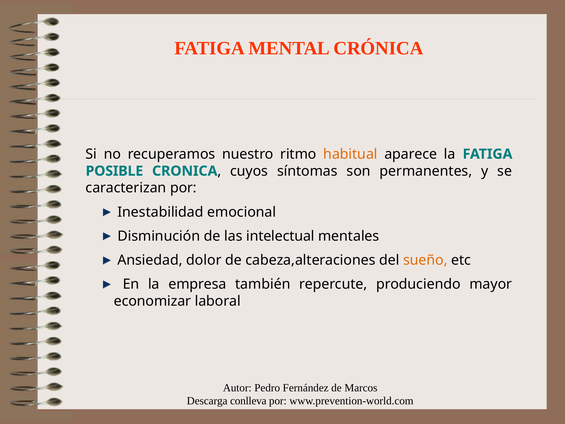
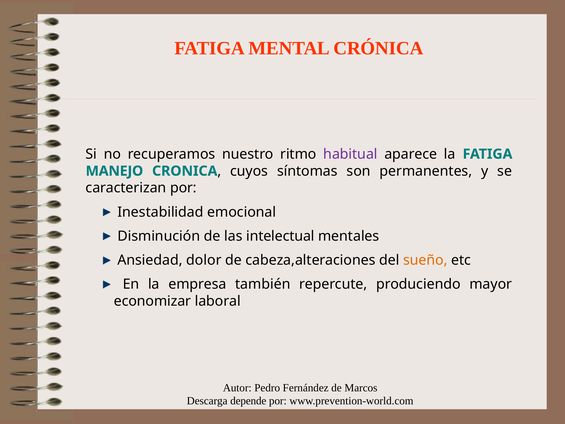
habitual colour: orange -> purple
POSIBLE: POSIBLE -> MANEJO
conlleva: conlleva -> depende
